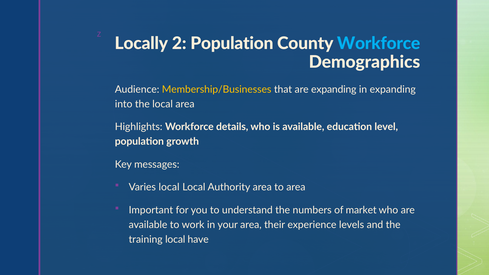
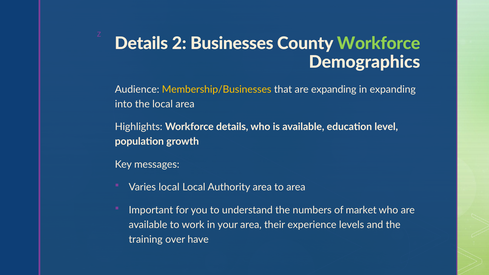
Locally at (141, 43): Locally -> Details
2 Population: Population -> Businesses
Workforce at (379, 43) colour: light blue -> light green
training local: local -> over
